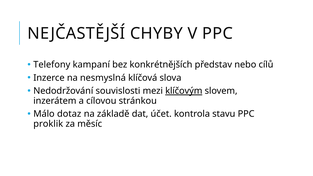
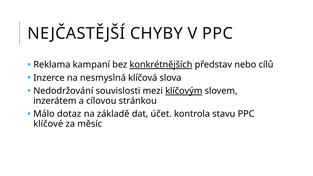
Telefony: Telefony -> Reklama
konkrétnějších underline: none -> present
proklik: proklik -> klíčové
